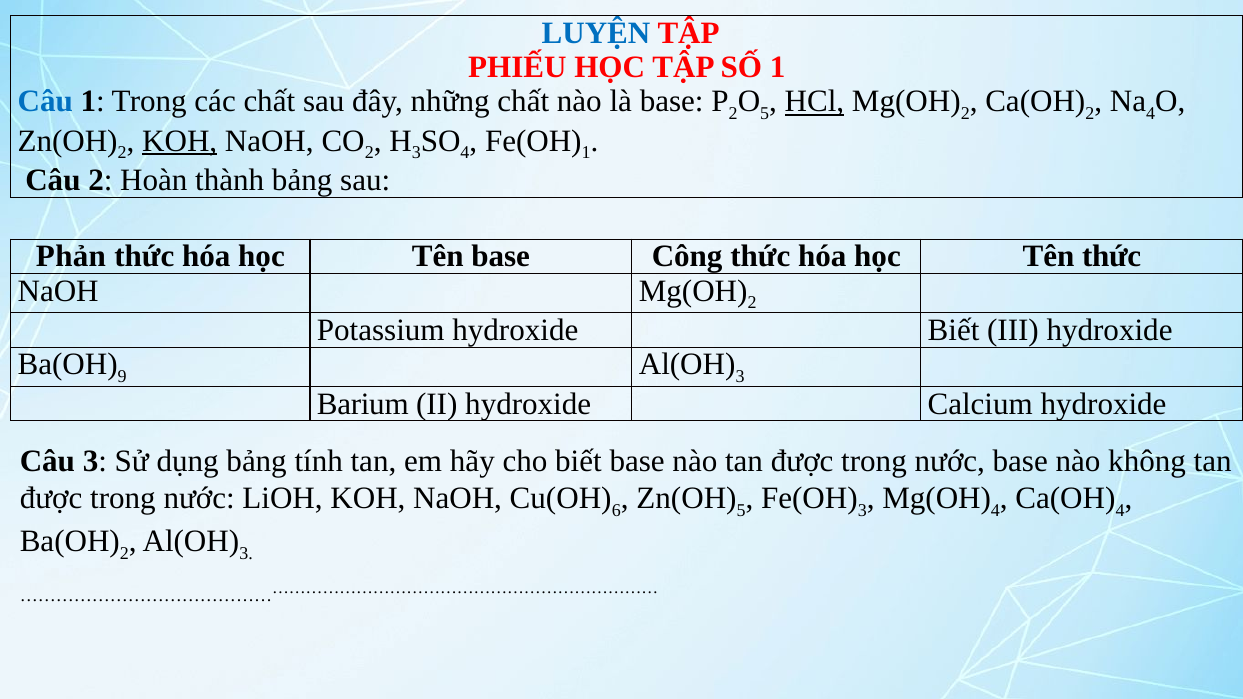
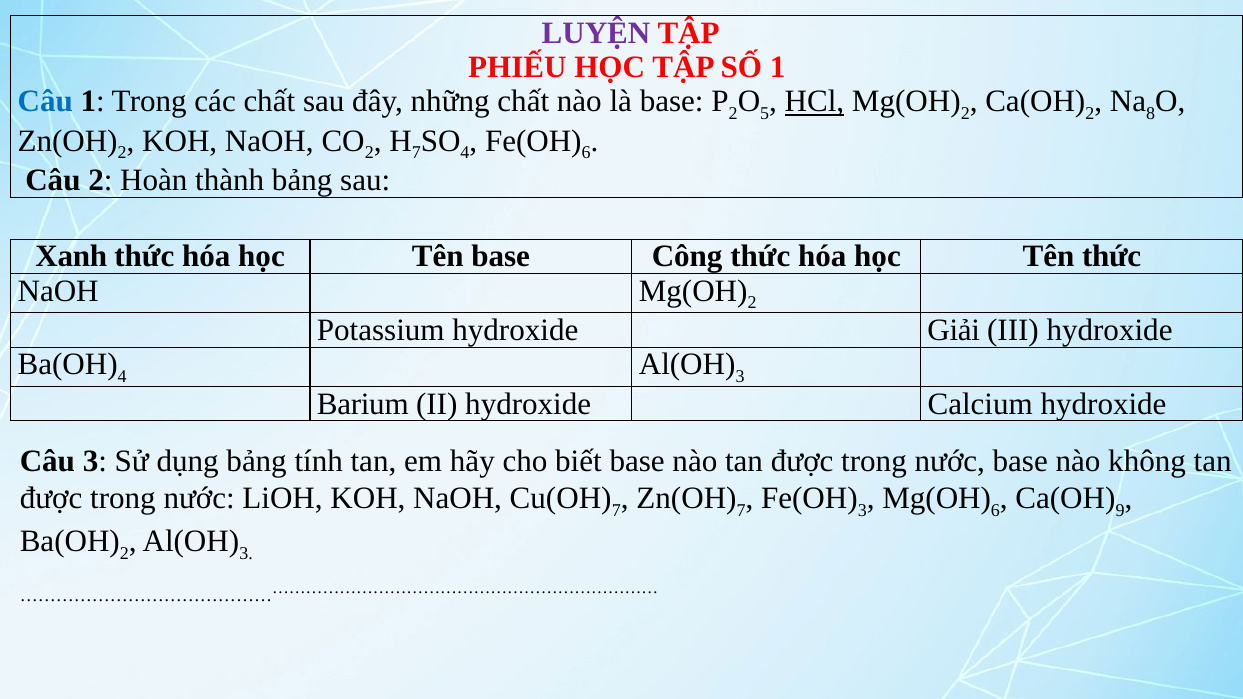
LUYỆN colour: blue -> purple
4 at (1151, 114): 4 -> 8
KOH at (180, 141) underline: present -> none
3 at (416, 153): 3 -> 7
1 at (586, 153): 1 -> 6
Phản: Phản -> Xanh
hydroxide Biết: Biết -> Giải
9 at (122, 377): 9 -> 4
6 at (616, 511): 6 -> 7
5 at (741, 511): 5 -> 7
4 at (995, 511): 4 -> 6
4 at (1120, 511): 4 -> 9
